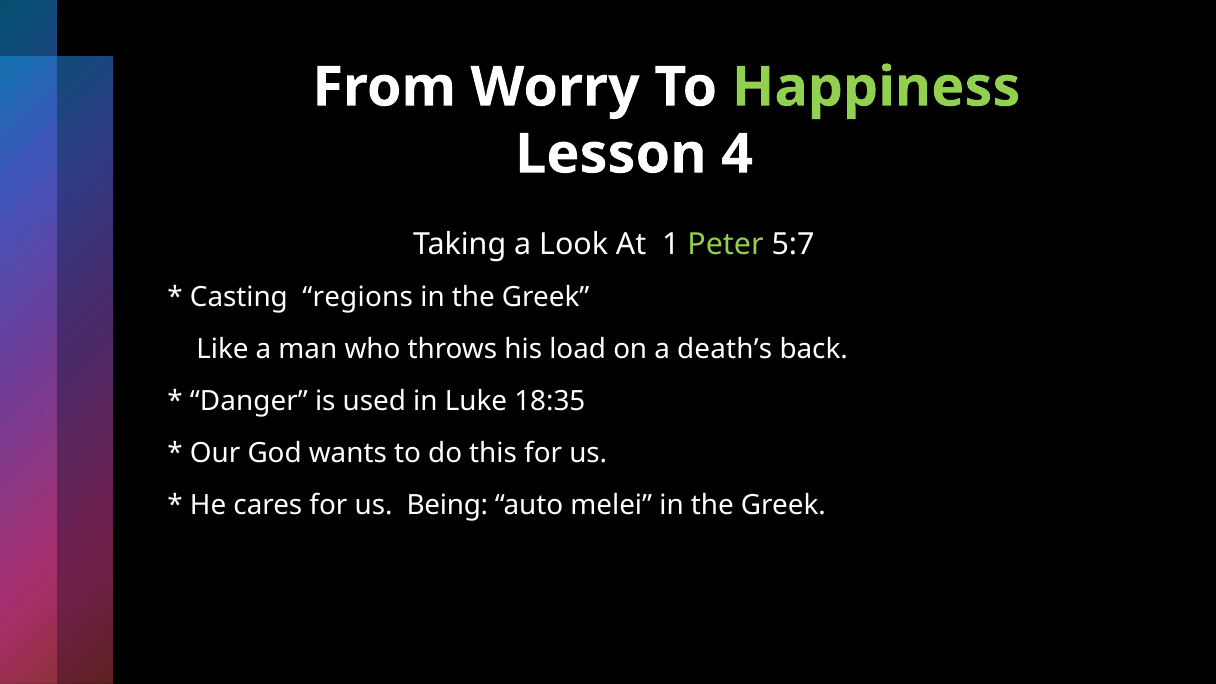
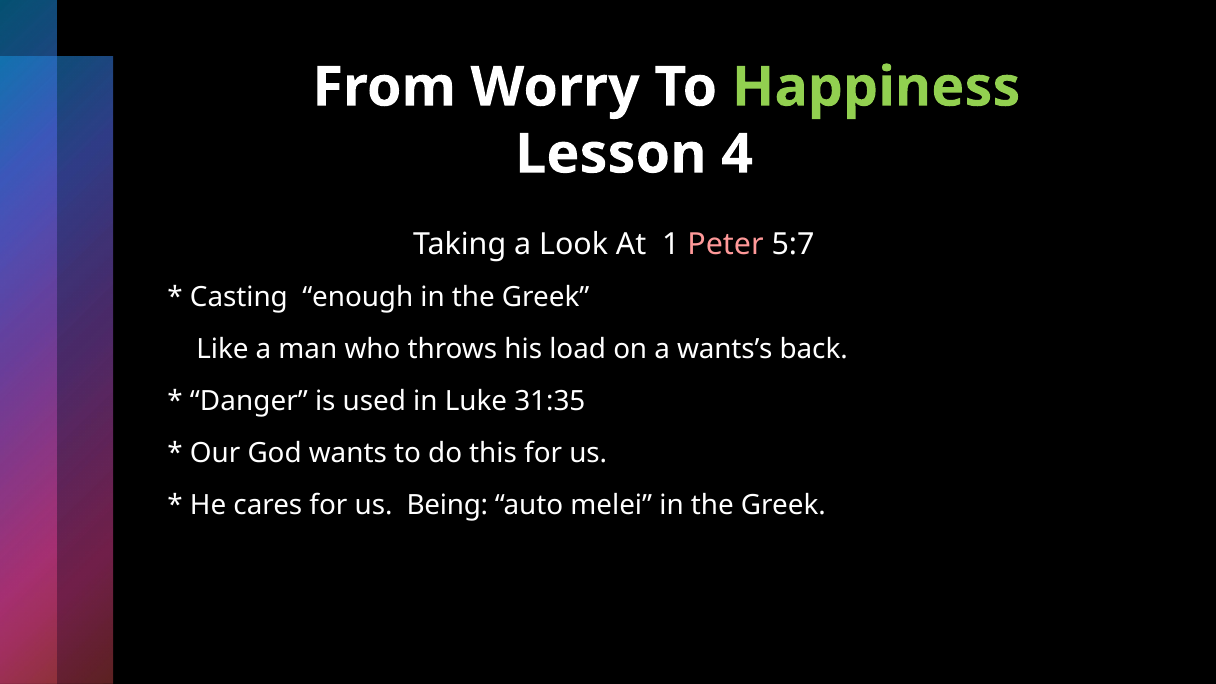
Peter colour: light green -> pink
regions: regions -> enough
death’s: death’s -> wants’s
18:35: 18:35 -> 31:35
